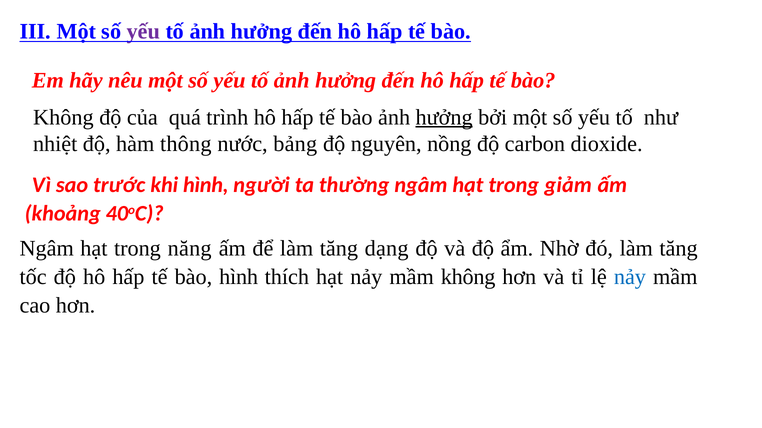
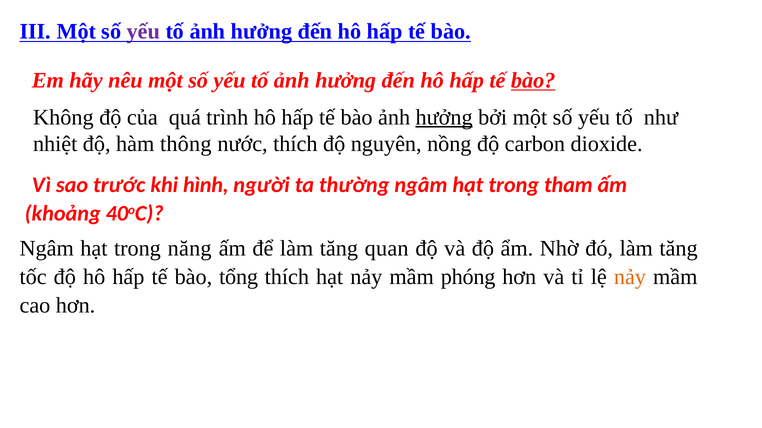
bào at (533, 81) underline: none -> present
nước bảng: bảng -> thích
giảm: giảm -> tham
dạng: dạng -> quan
bào hình: hình -> tổng
mầm không: không -> phóng
nảy at (630, 277) colour: blue -> orange
